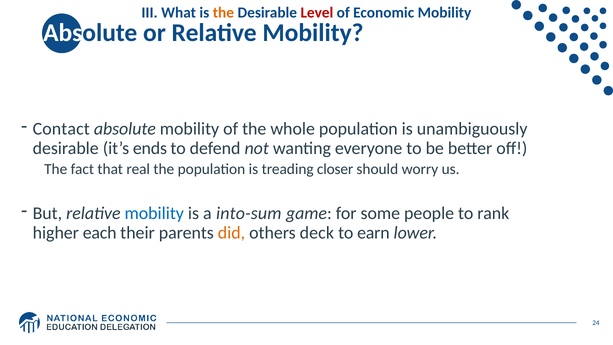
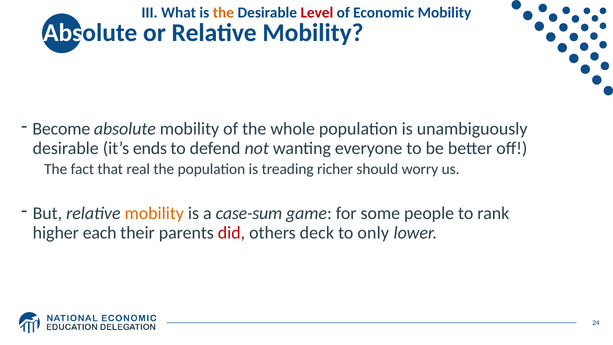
Contact: Contact -> Become
closer: closer -> richer
mobility at (154, 213) colour: blue -> orange
into-sum: into-sum -> case-sum
did colour: orange -> red
earn: earn -> only
